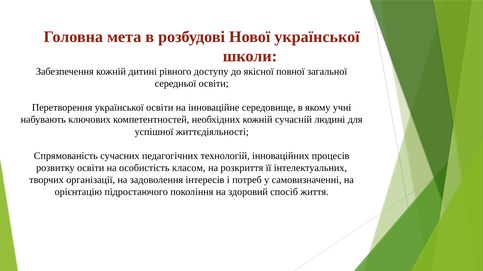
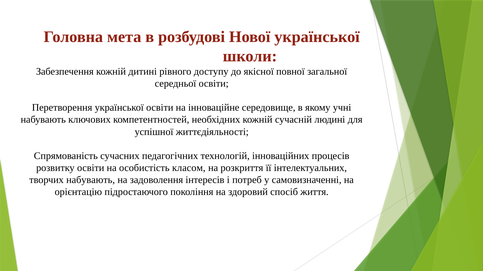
творчих організації: організації -> набувають
